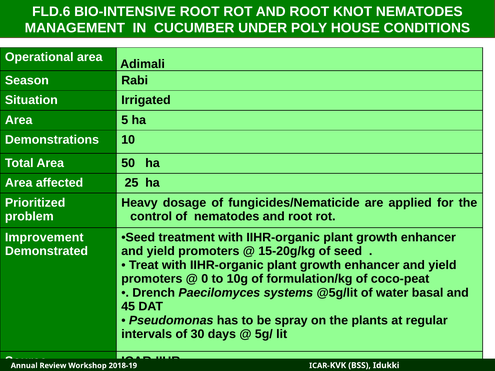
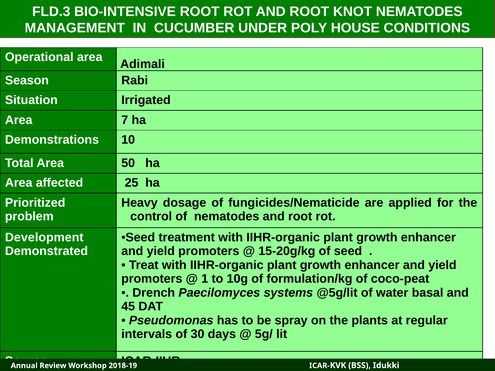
FLD.6: FLD.6 -> FLD.3
5: 5 -> 7
Improvement: Improvement -> Development
0: 0 -> 1
